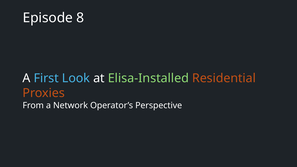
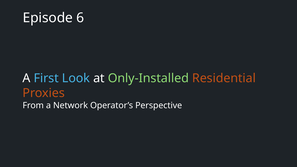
8: 8 -> 6
Elisa-Installed: Elisa-Installed -> Only-Installed
